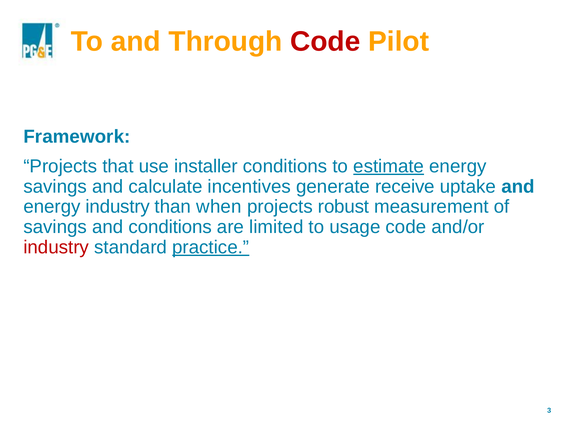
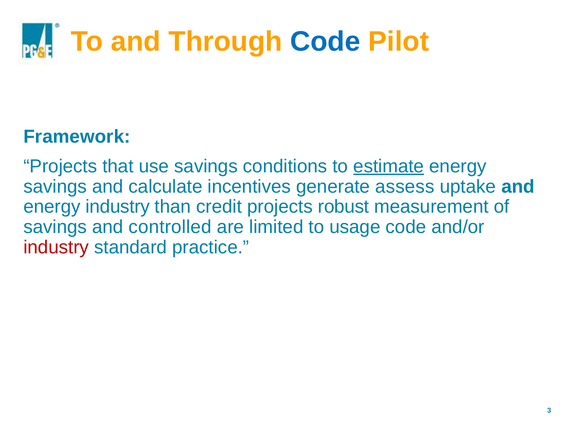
Code at (325, 41) colour: red -> blue
use installer: installer -> savings
receive: receive -> assess
when: when -> credit
and conditions: conditions -> controlled
practice underline: present -> none
